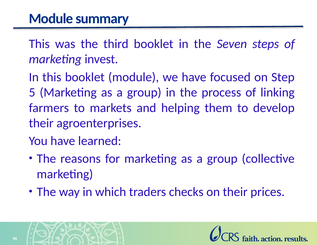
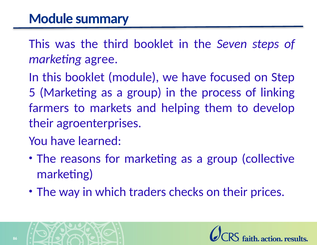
invest: invest -> agree
